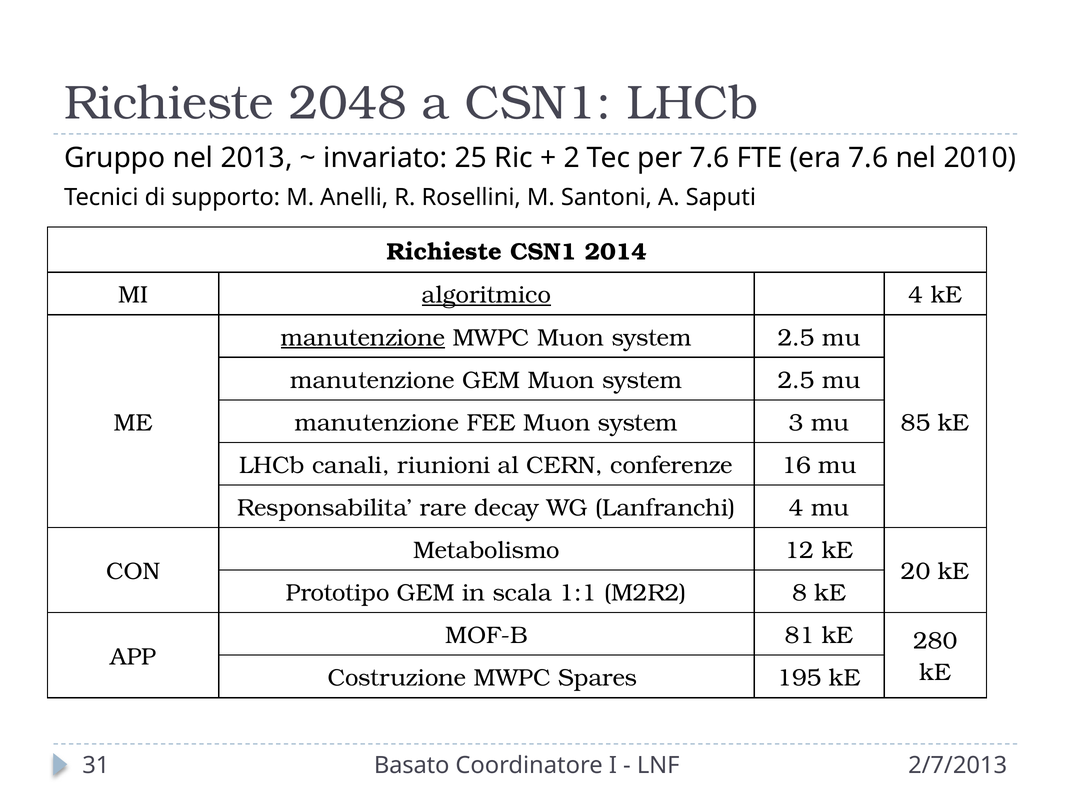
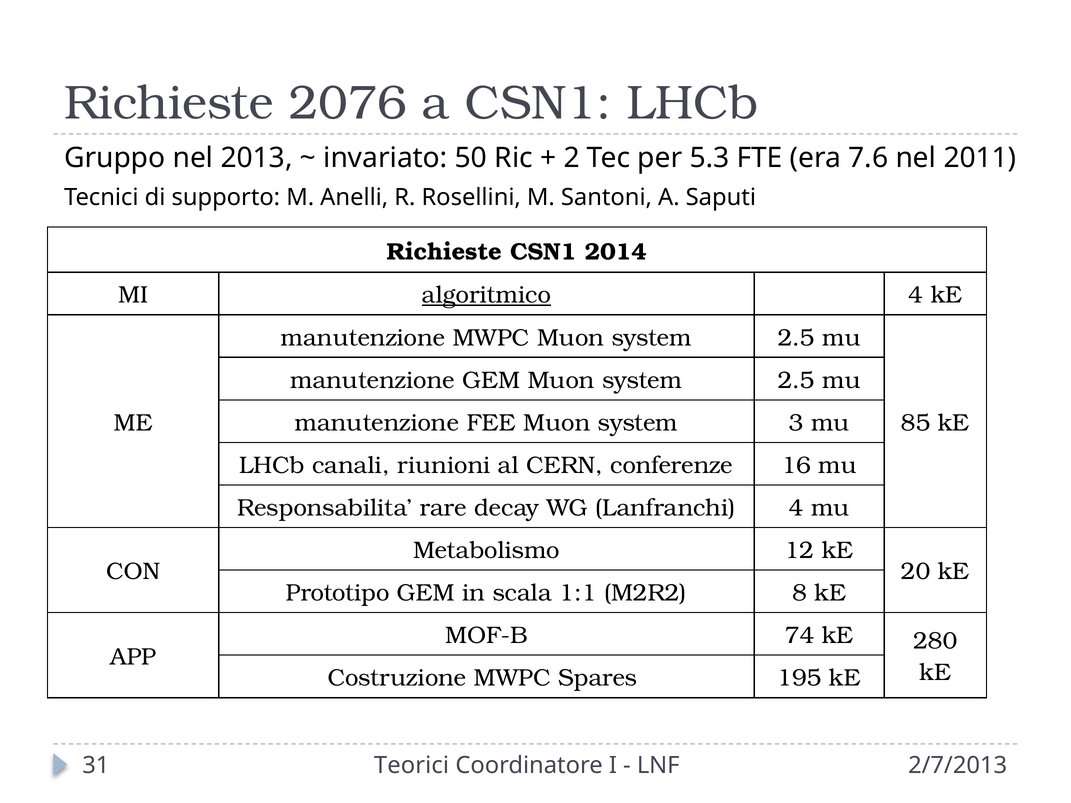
2048: 2048 -> 2076
25: 25 -> 50
per 7.6: 7.6 -> 5.3
2010: 2010 -> 2011
manutenzione at (363, 338) underline: present -> none
81: 81 -> 74
Basato: Basato -> Teorici
